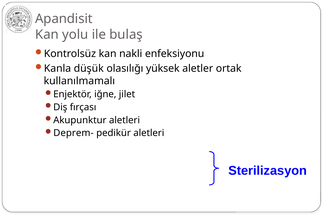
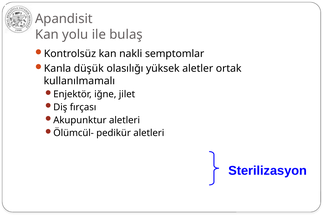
enfeksiyonu: enfeksiyonu -> semptomlar
Deprem-: Deprem- -> Ölümcül-
